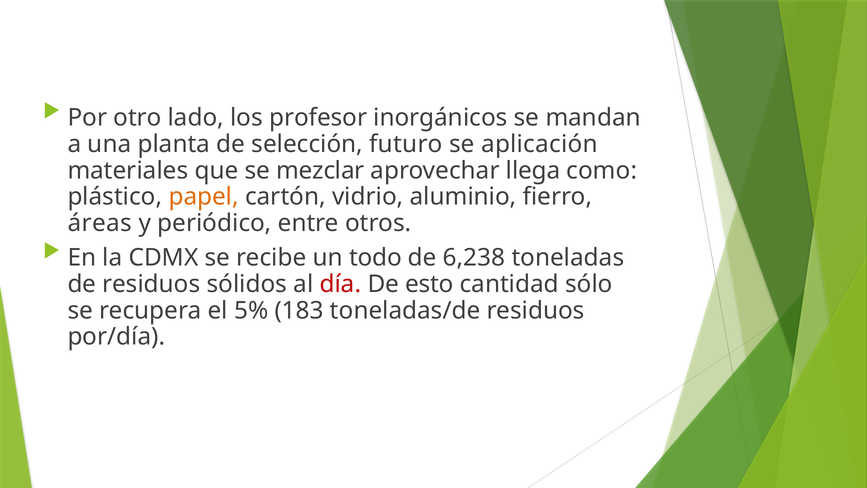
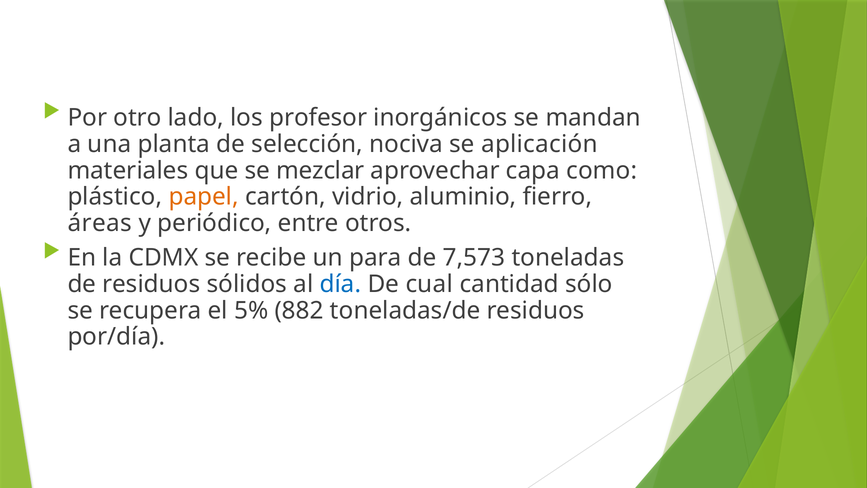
futuro: futuro -> nociva
llega: llega -> capa
todo: todo -> para
6,238: 6,238 -> 7,573
día colour: red -> blue
esto: esto -> cual
183: 183 -> 882
